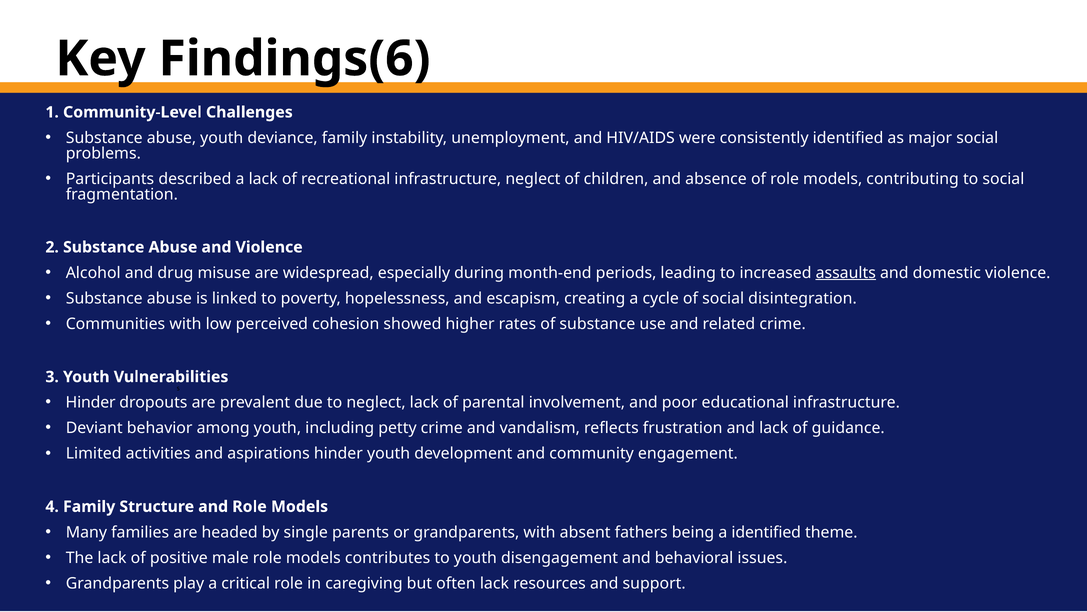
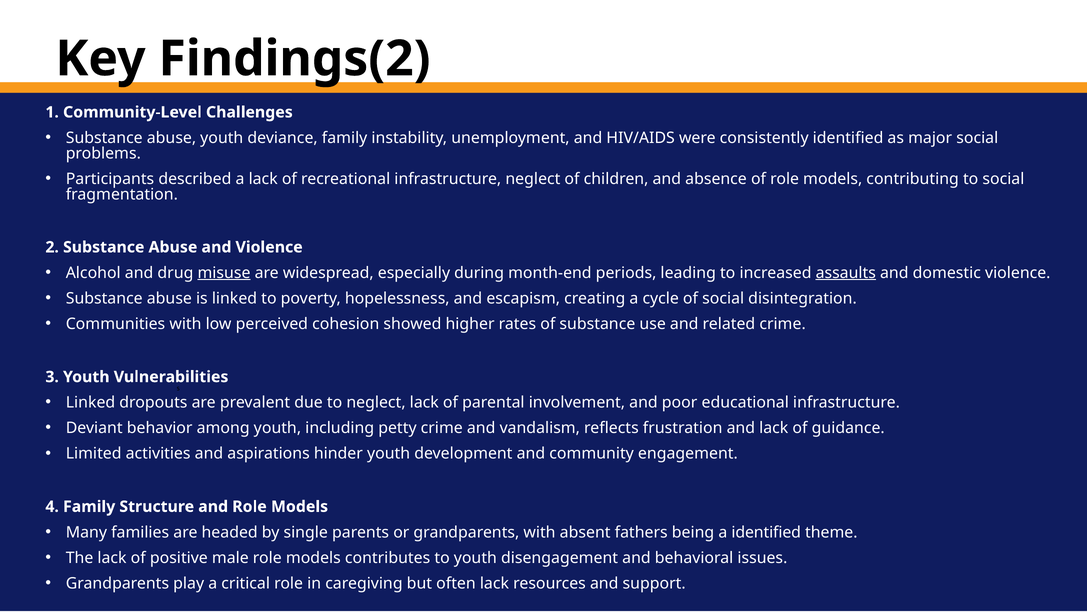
Findings(6: Findings(6 -> Findings(2
misuse underline: none -> present
Hinder at (91, 402): Hinder -> Linked
